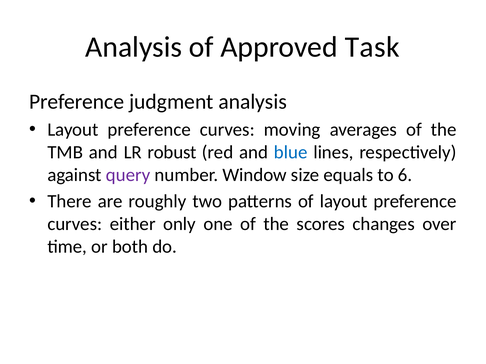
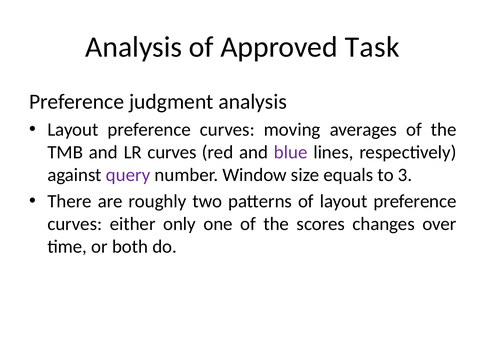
LR robust: robust -> curves
blue colour: blue -> purple
6: 6 -> 3
